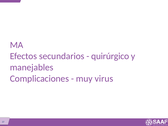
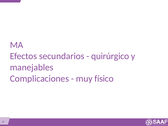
virus: virus -> físico
